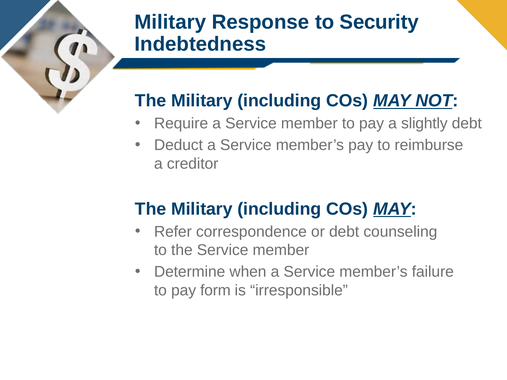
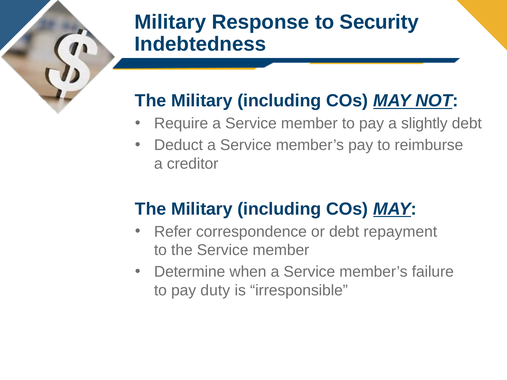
counseling: counseling -> repayment
form: form -> duty
